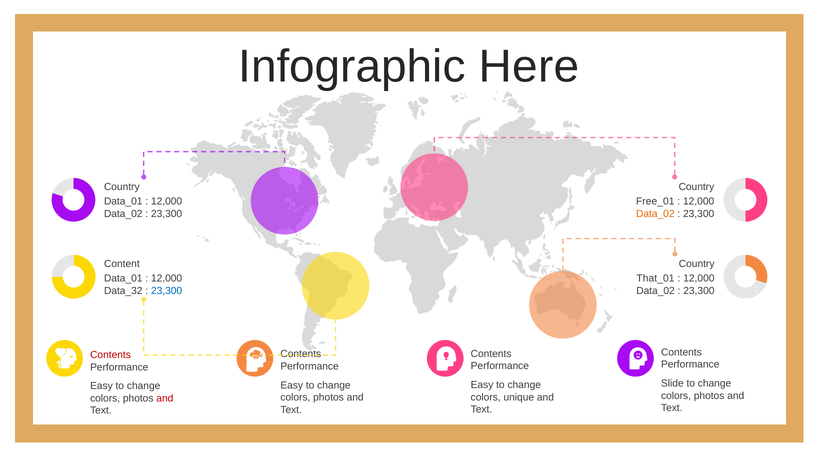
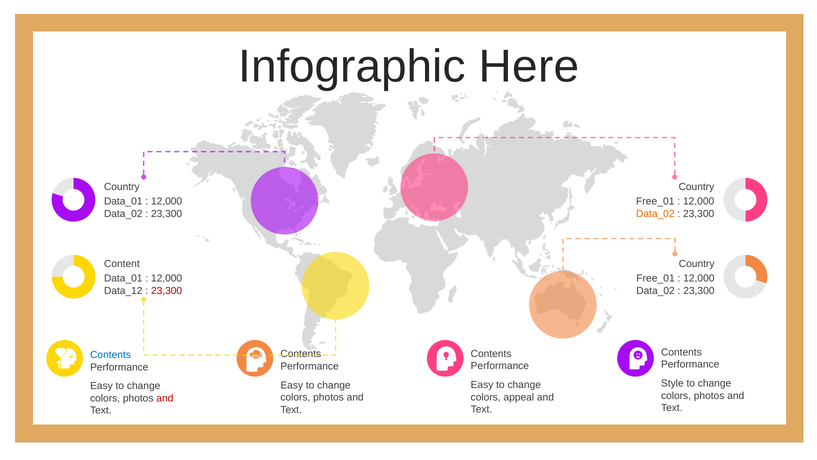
That_01 at (655, 278): That_01 -> Free_01
Data_32: Data_32 -> Data_12
23,300 at (167, 290) colour: blue -> red
Contents at (111, 355) colour: red -> blue
Slide: Slide -> Style
unique: unique -> appeal
